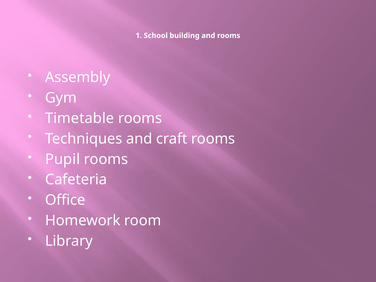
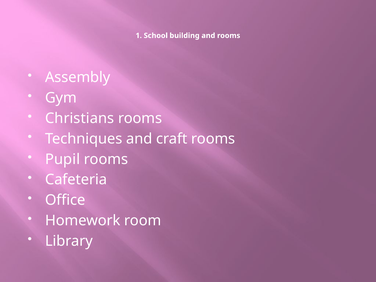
Timetable: Timetable -> Christians
